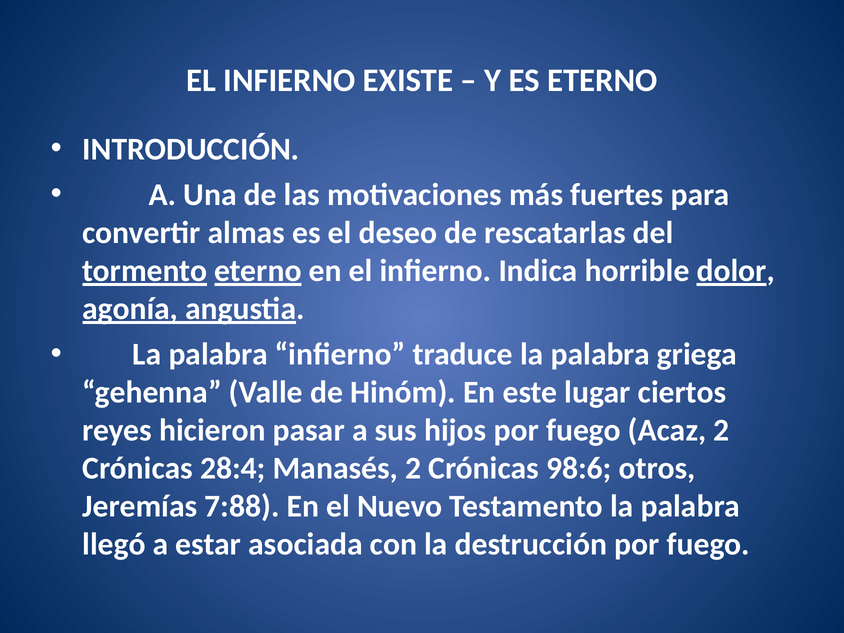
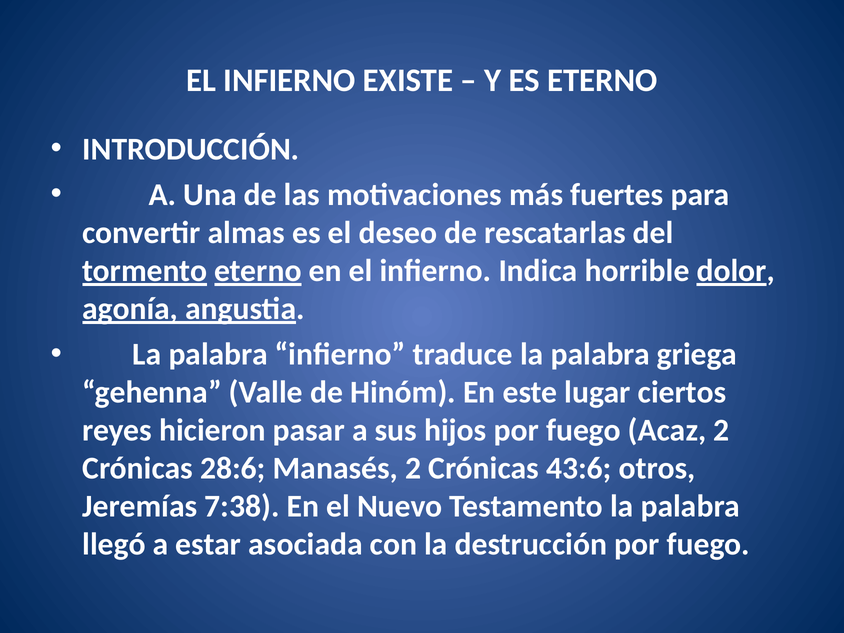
28:4: 28:4 -> 28:6
98:6: 98:6 -> 43:6
7:88: 7:88 -> 7:38
